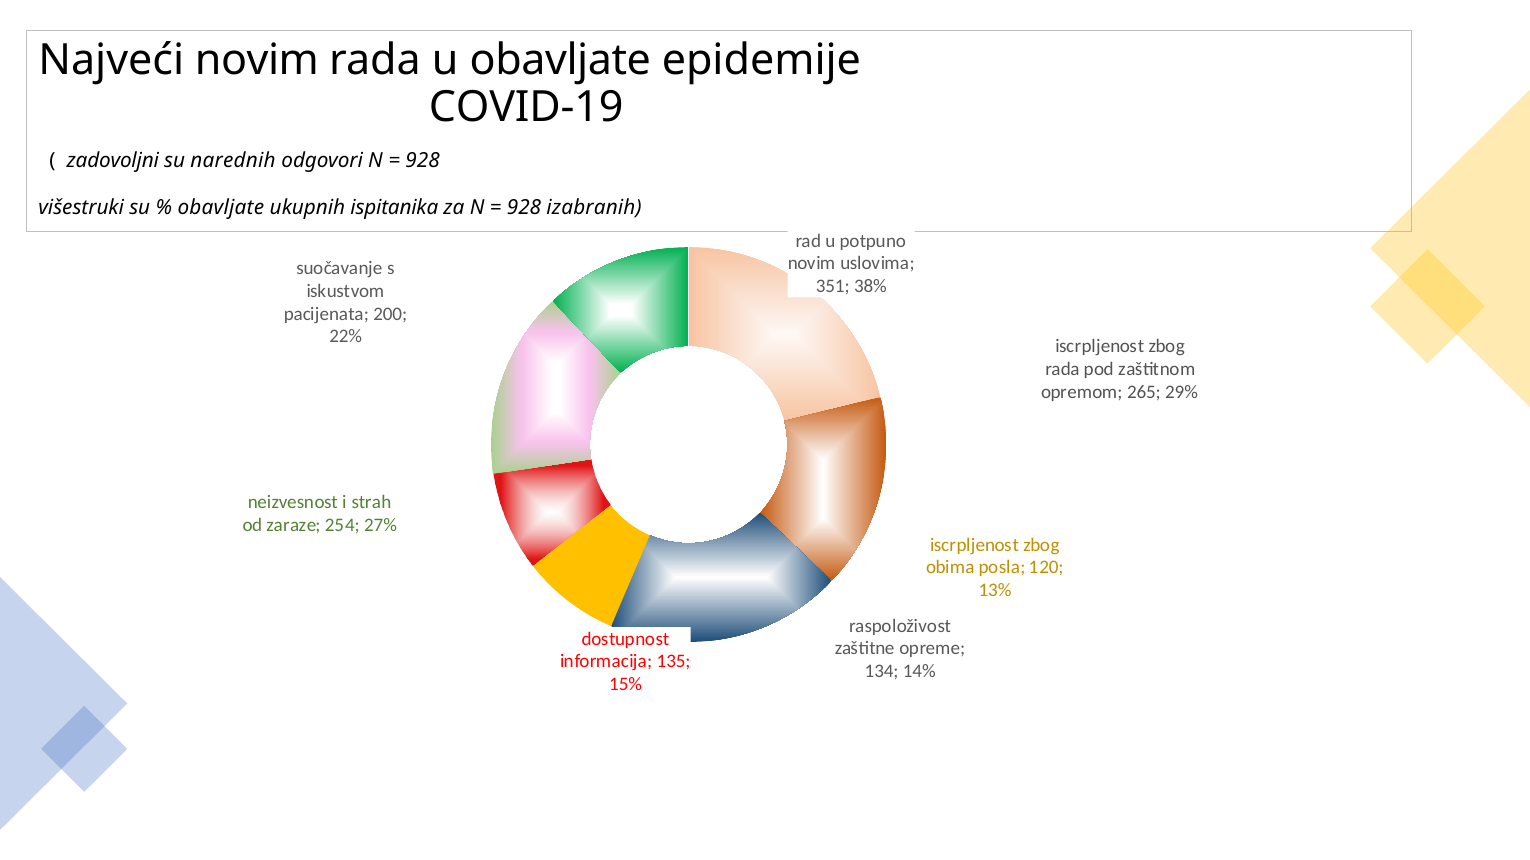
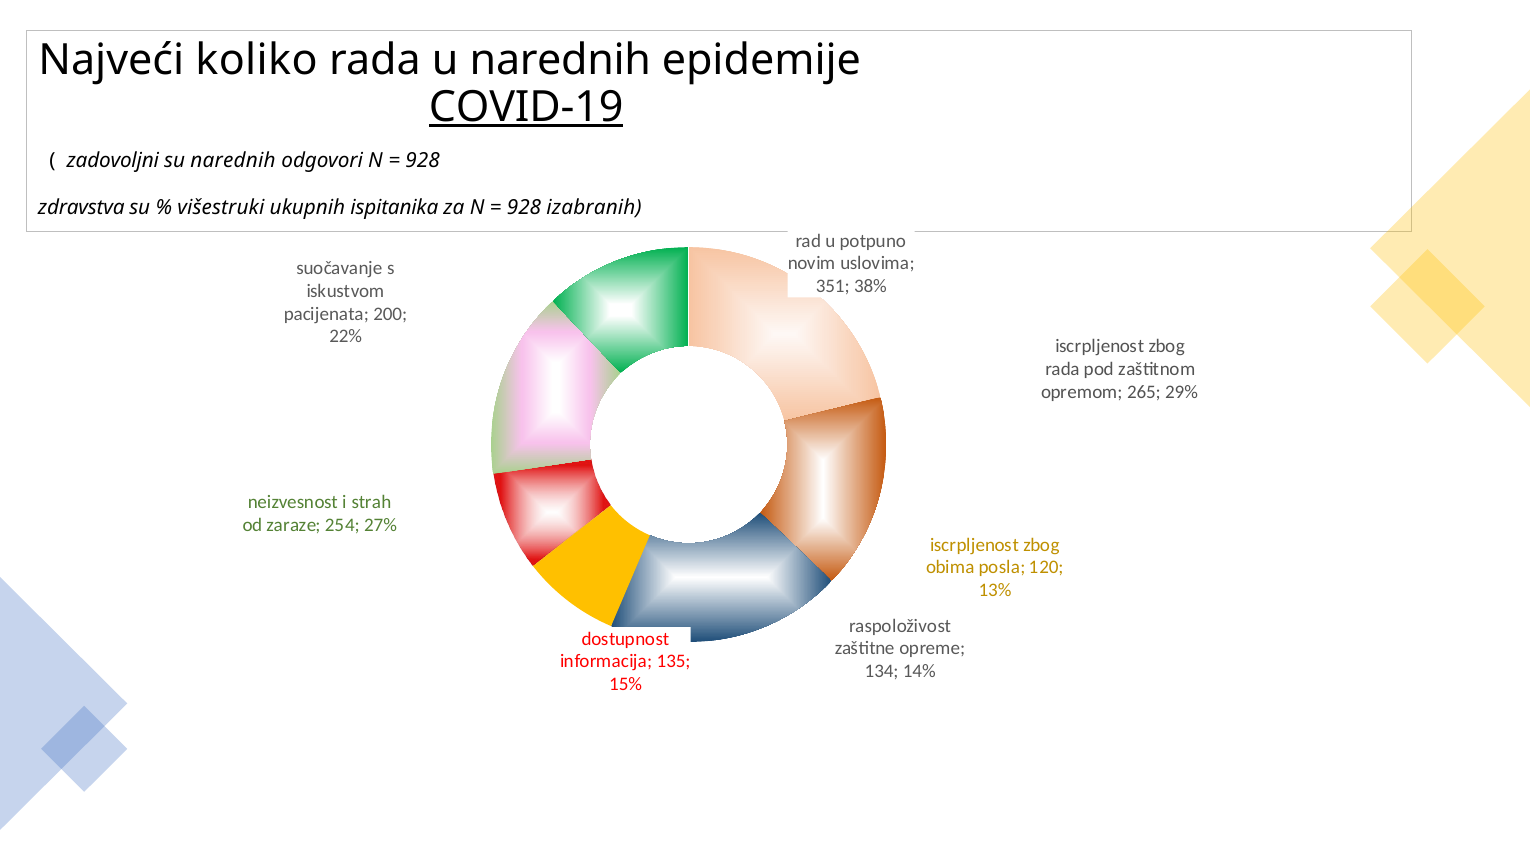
Najveći novim: novim -> koliko
u obavljate: obavljate -> narednih
COVID-19 underline: none -> present
višestruki: višestruki -> zdravstva
obavljate at (221, 208): obavljate -> višestruki
